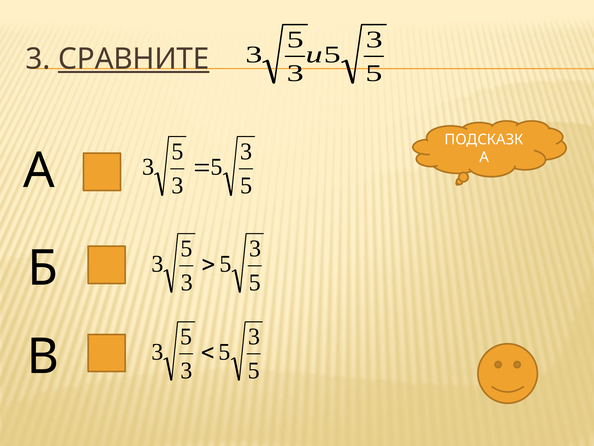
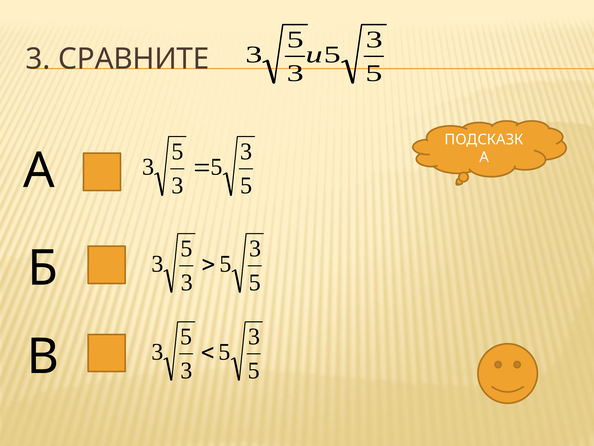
СРАВНИТЕ underline: present -> none
